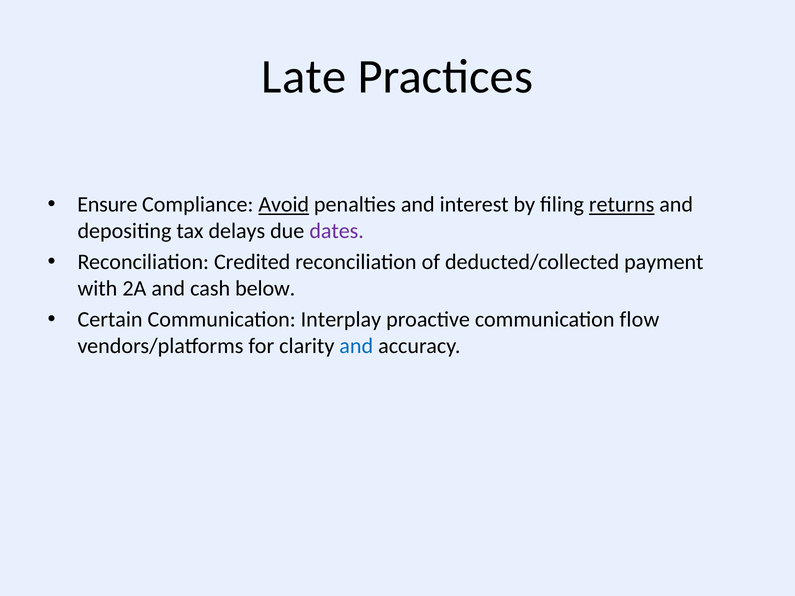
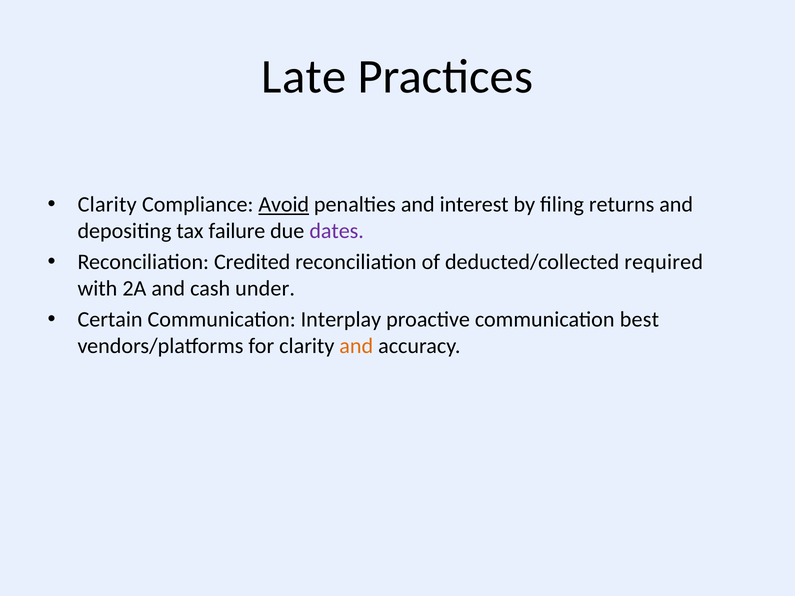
Ensure at (107, 205): Ensure -> Clarity
returns underline: present -> none
delays: delays -> failure
payment: payment -> required
below: below -> under
flow: flow -> best
and at (356, 346) colour: blue -> orange
